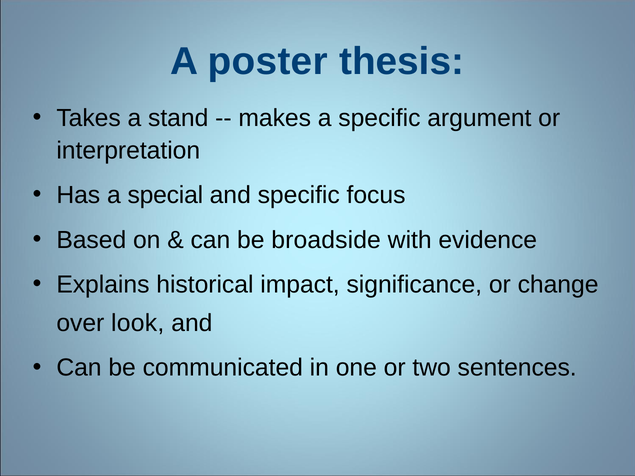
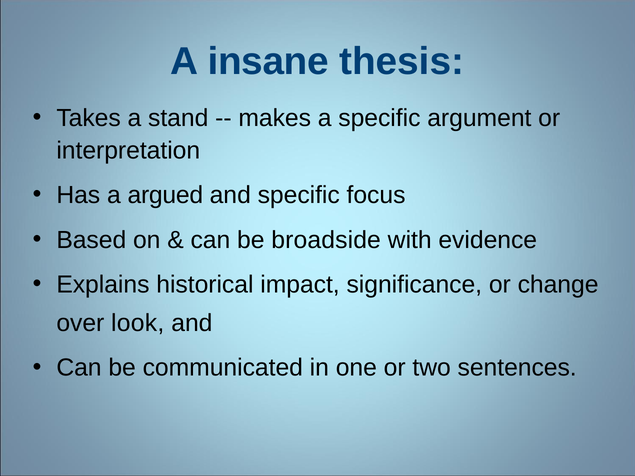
poster: poster -> insane
special: special -> argued
